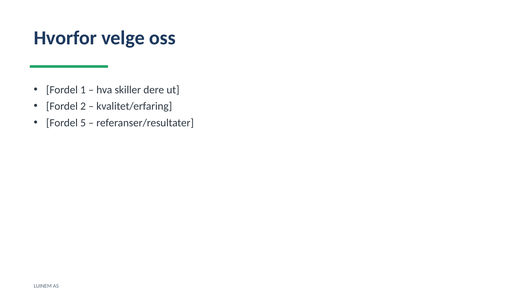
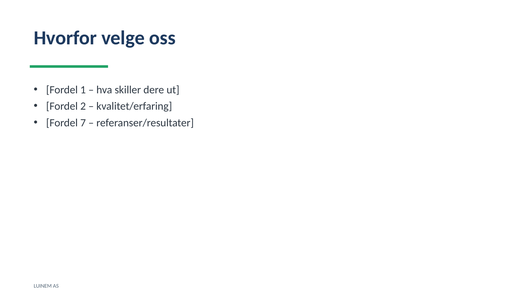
5: 5 -> 7
